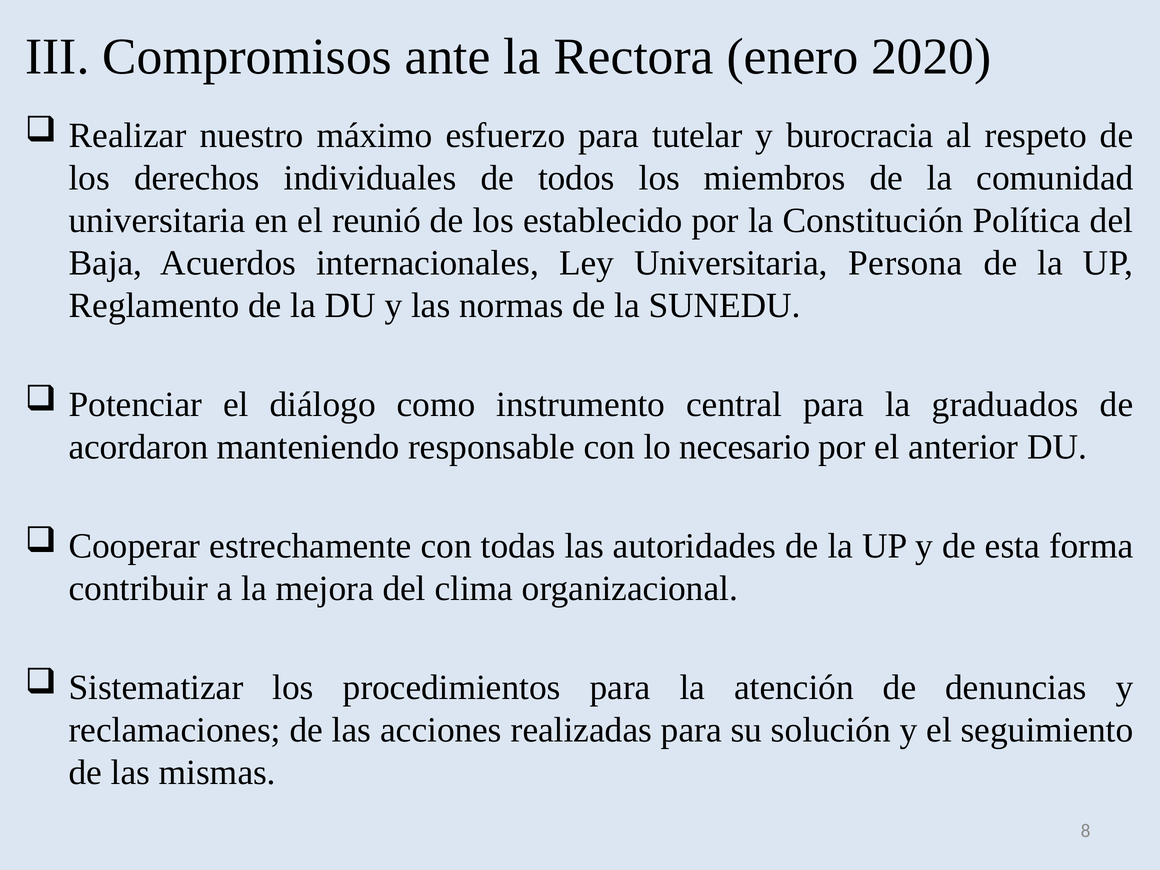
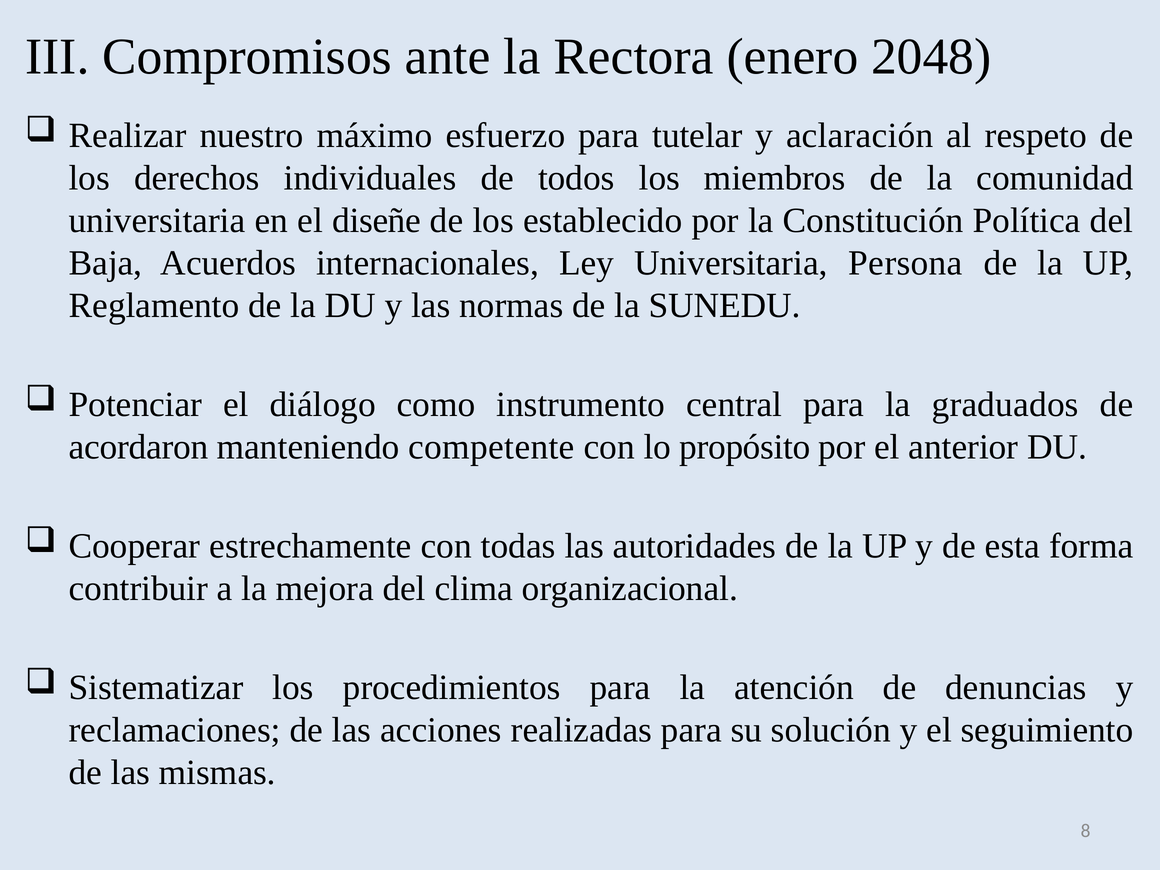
2020: 2020 -> 2048
burocracia: burocracia -> aclaración
reunió: reunió -> diseñe
responsable: responsable -> competente
necesario: necesario -> propósito
